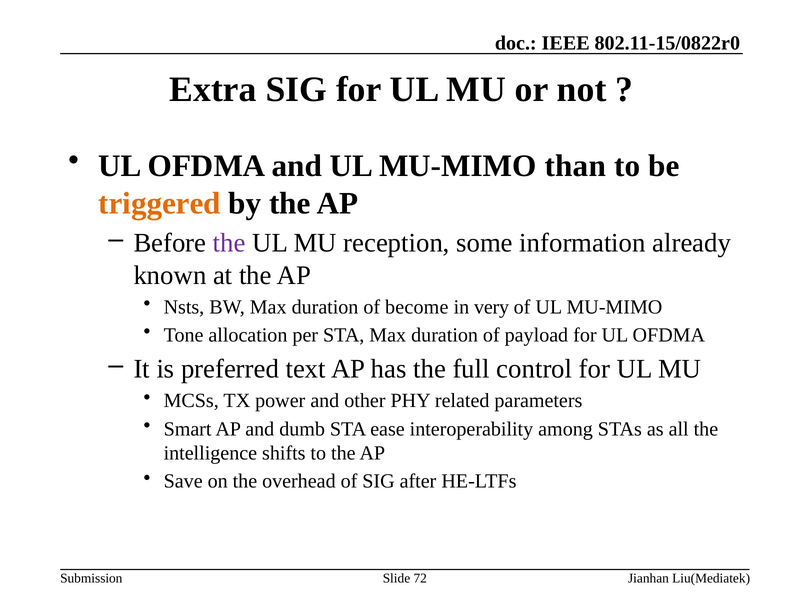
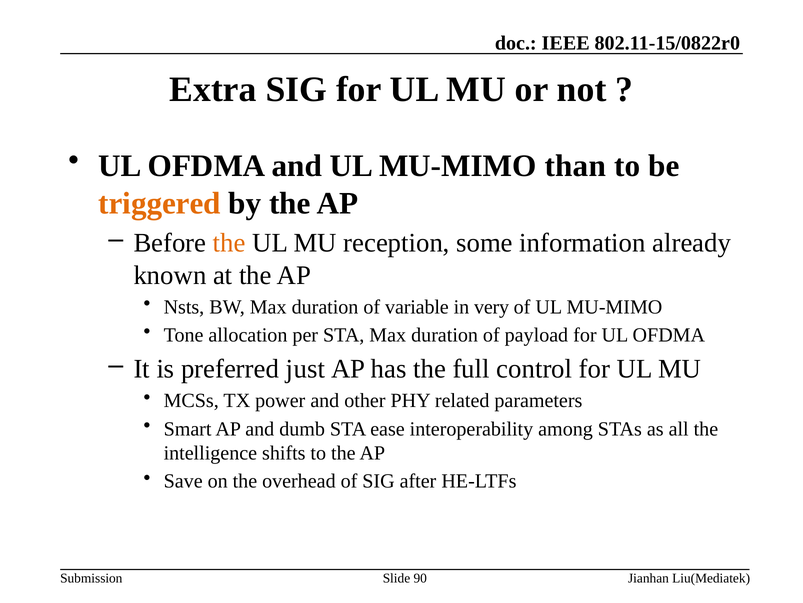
the at (229, 243) colour: purple -> orange
become: become -> variable
text: text -> just
72: 72 -> 90
